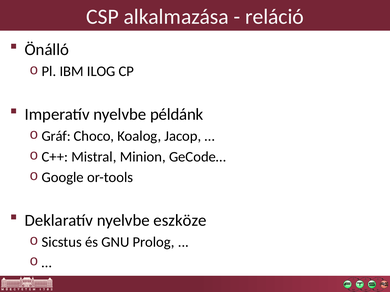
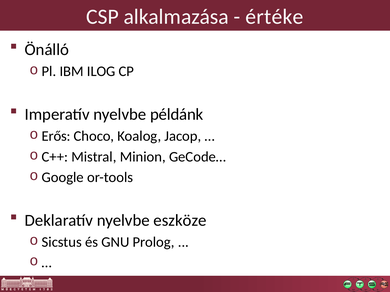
reláció: reláció -> értéke
Gráf: Gráf -> Erős
